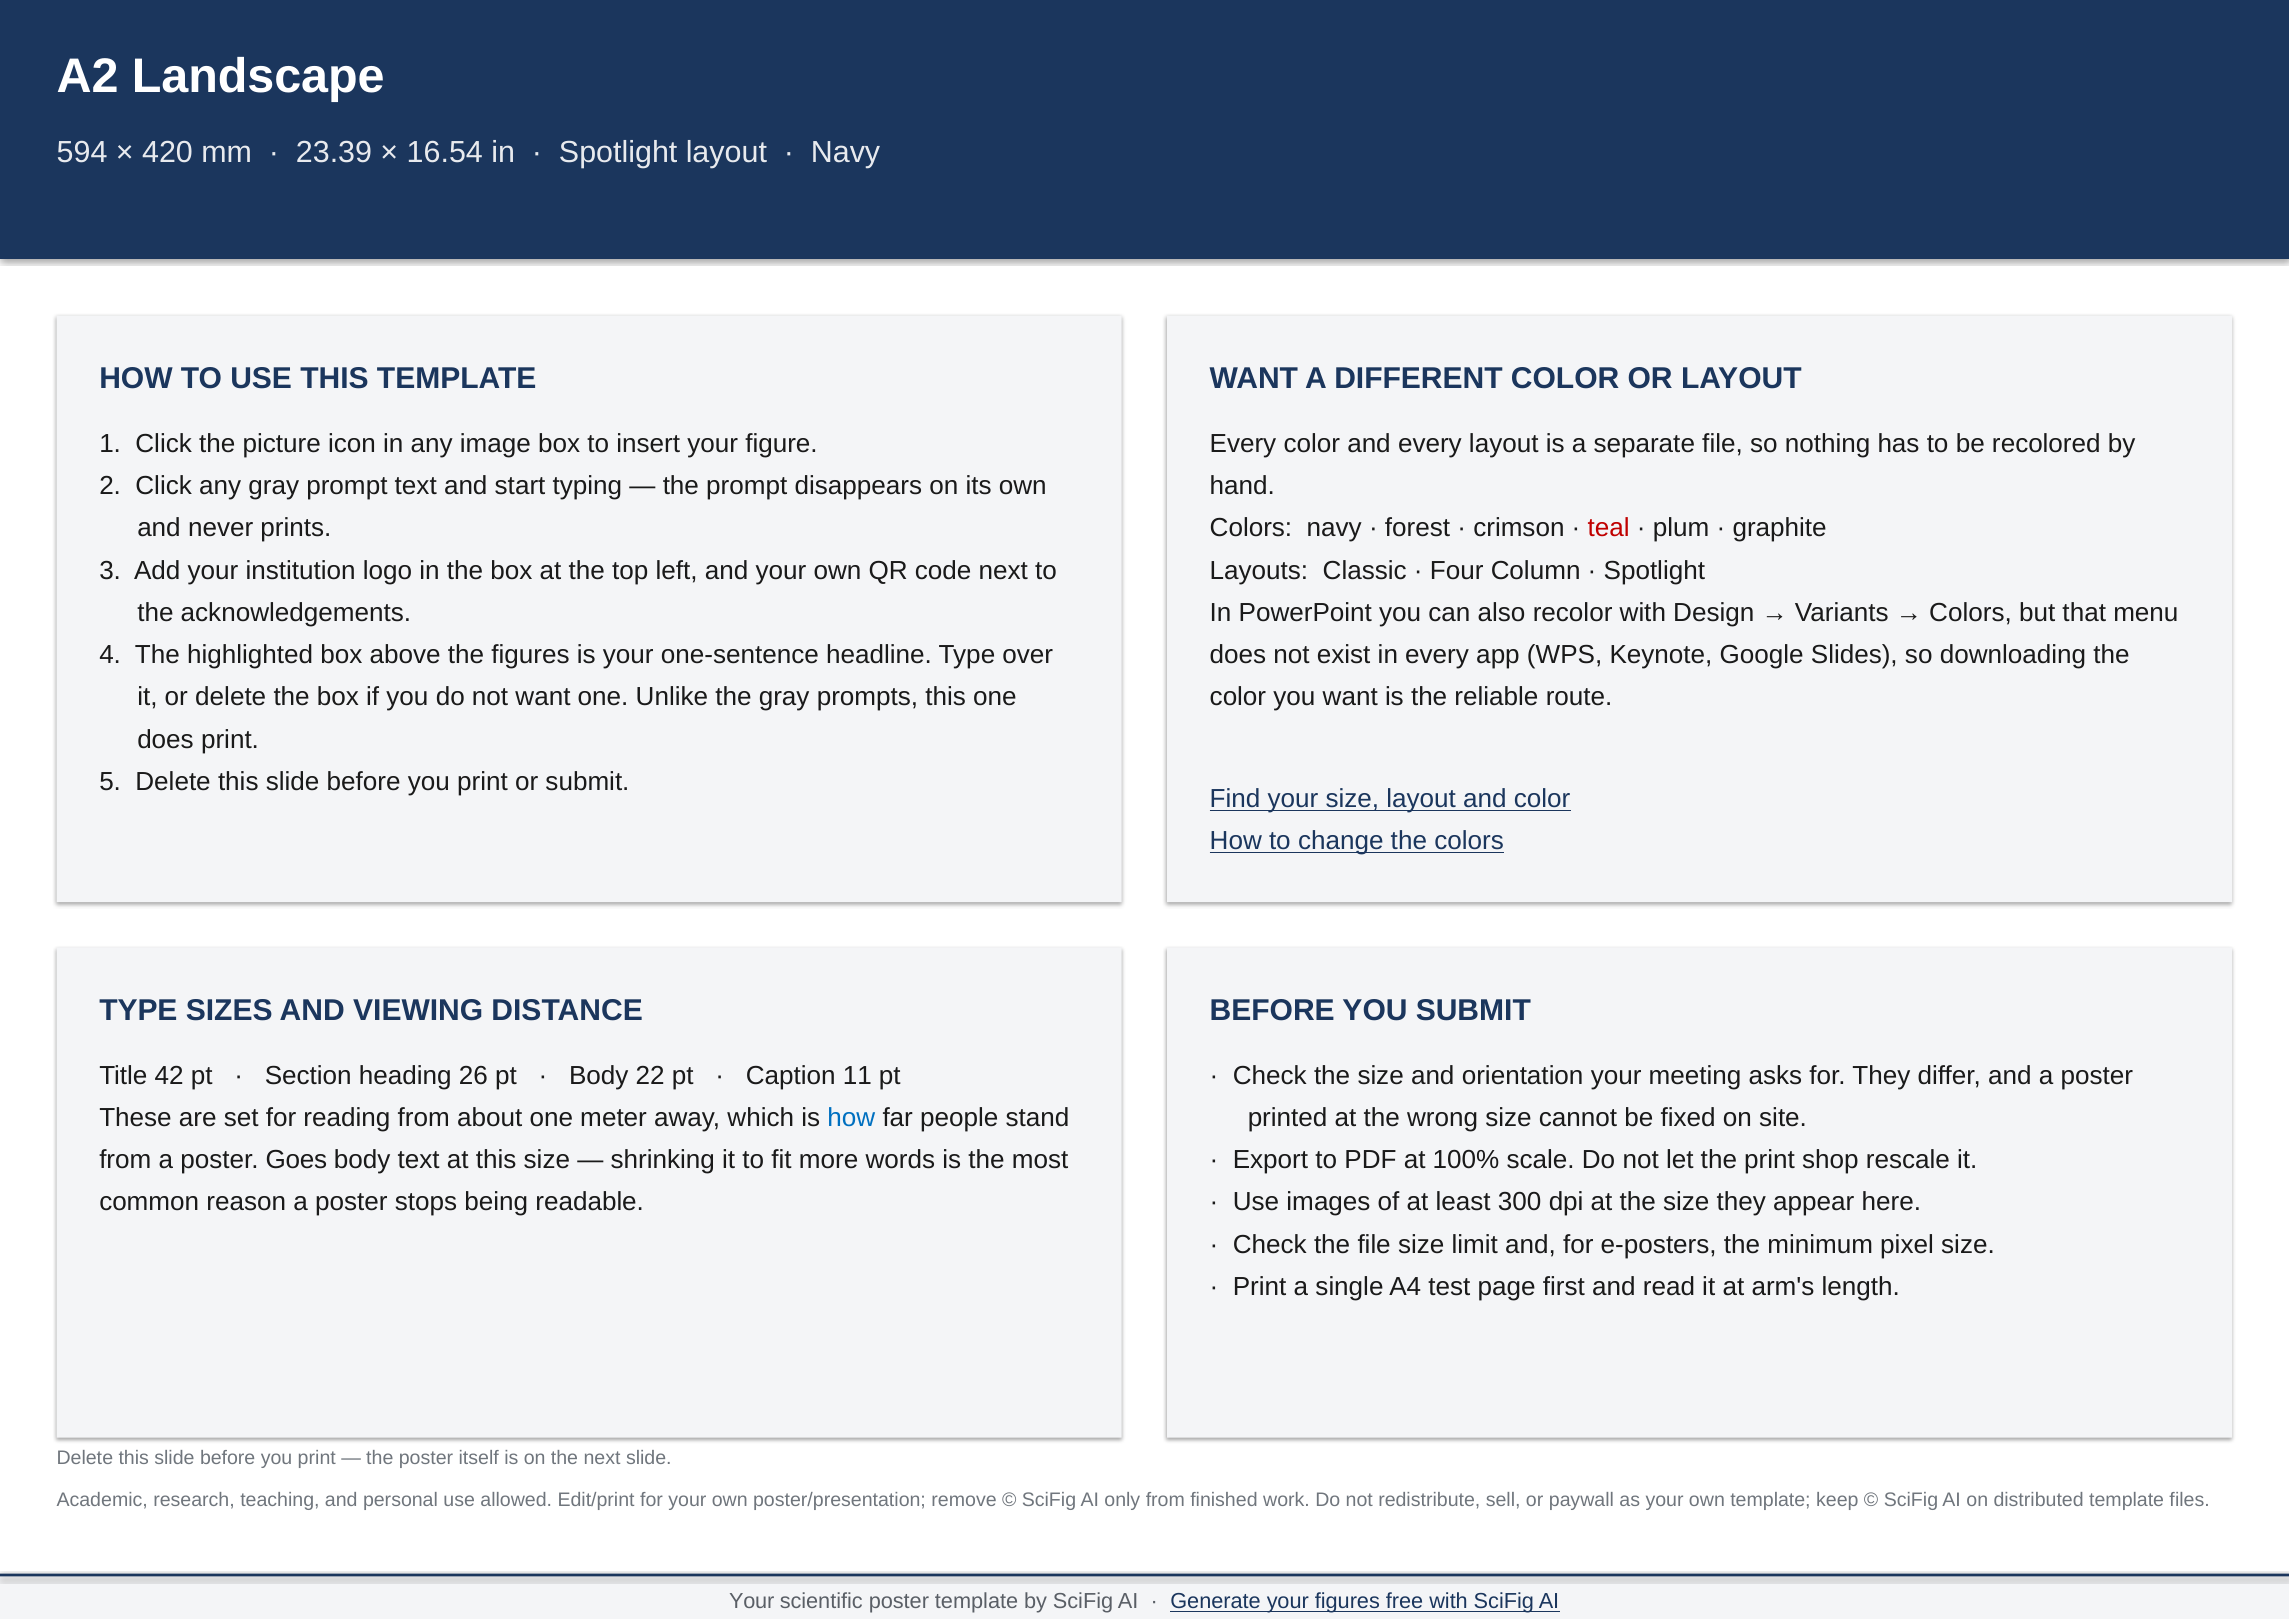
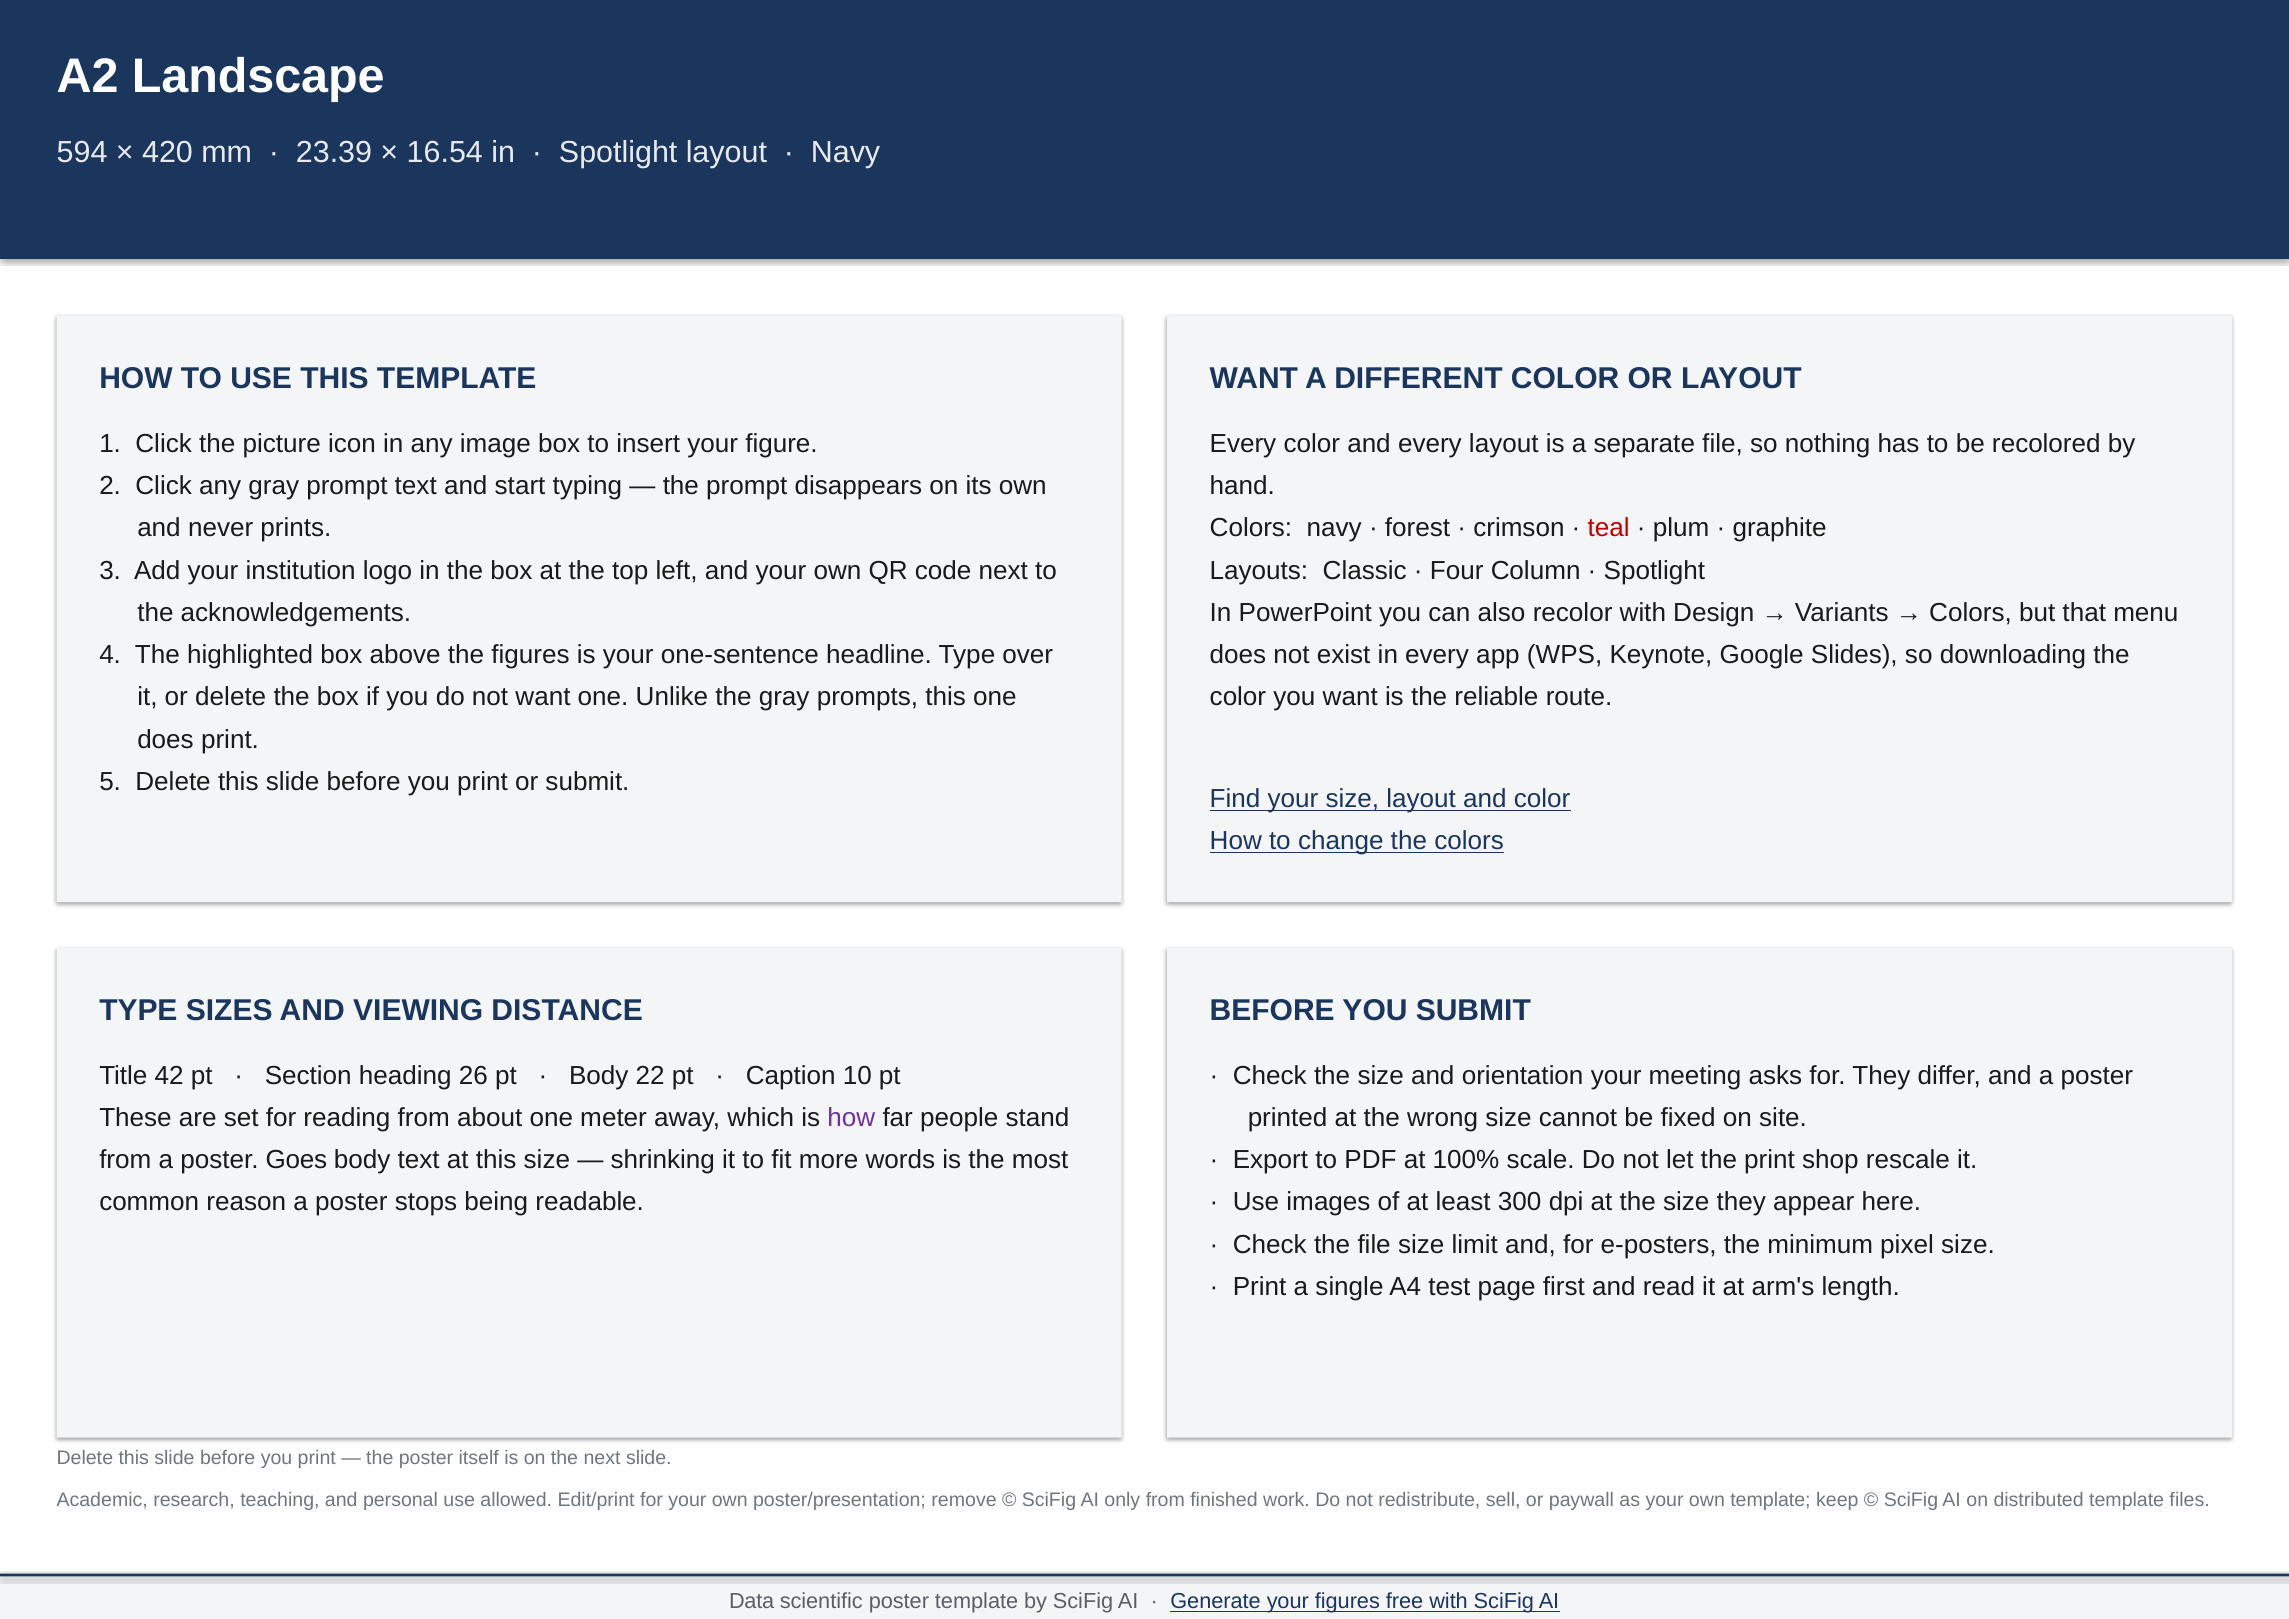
11: 11 -> 10
how at (851, 1118) colour: blue -> purple
Your at (752, 1601): Your -> Data
